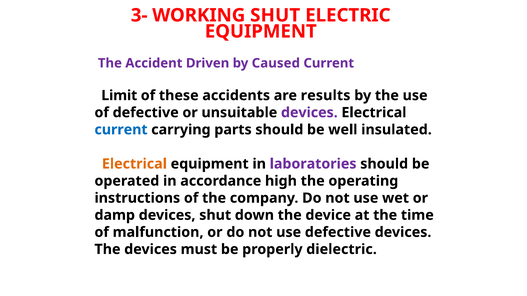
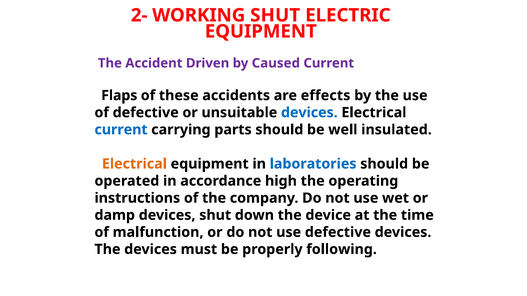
3-: 3- -> 2-
Limit: Limit -> Flaps
results: results -> effects
devices at (309, 113) colour: purple -> blue
laboratories colour: purple -> blue
dielectric: dielectric -> following
